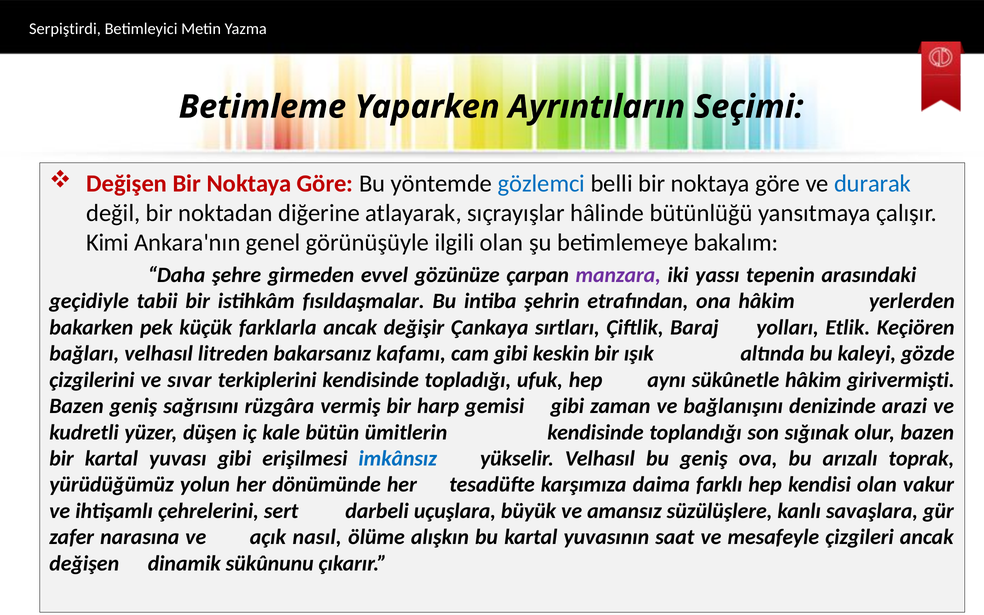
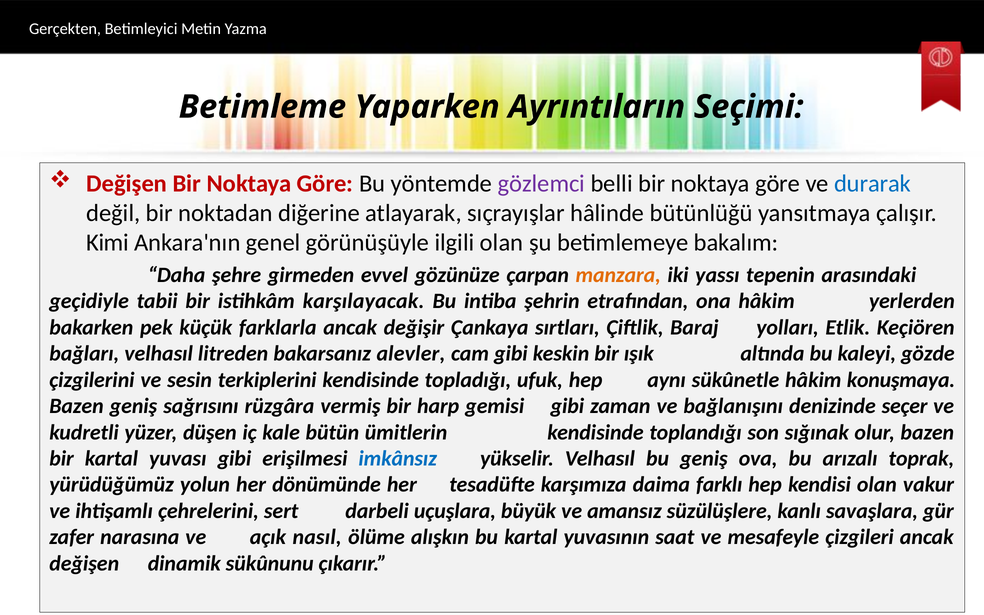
Serpiştirdi: Serpiştirdi -> Gerçekten
gözlemci colour: blue -> purple
manzara colour: purple -> orange
fısıldaşmalar: fısıldaşmalar -> karşılayacak
kafamı: kafamı -> alevler
sıvar: sıvar -> sesin
girivermişti: girivermişti -> konuşmaya
arazi: arazi -> seçer
